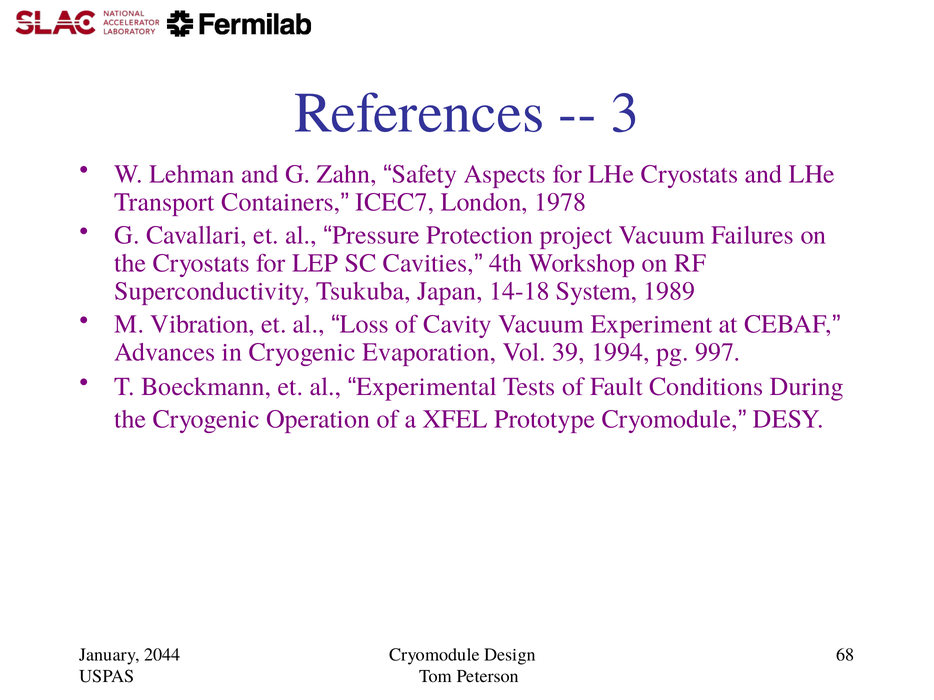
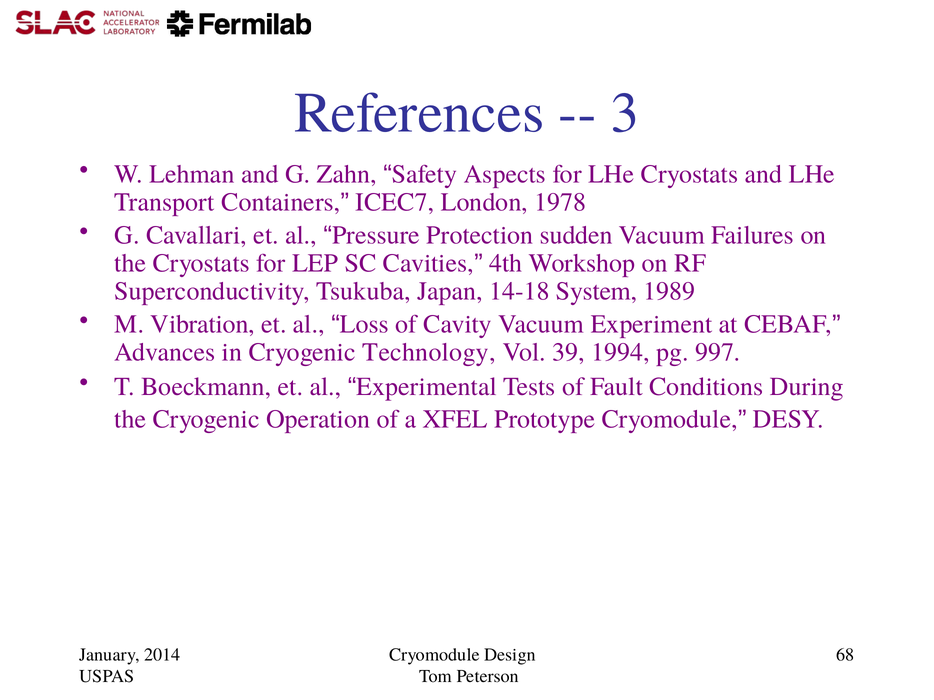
project: project -> sudden
Evaporation: Evaporation -> Technology
2044: 2044 -> 2014
